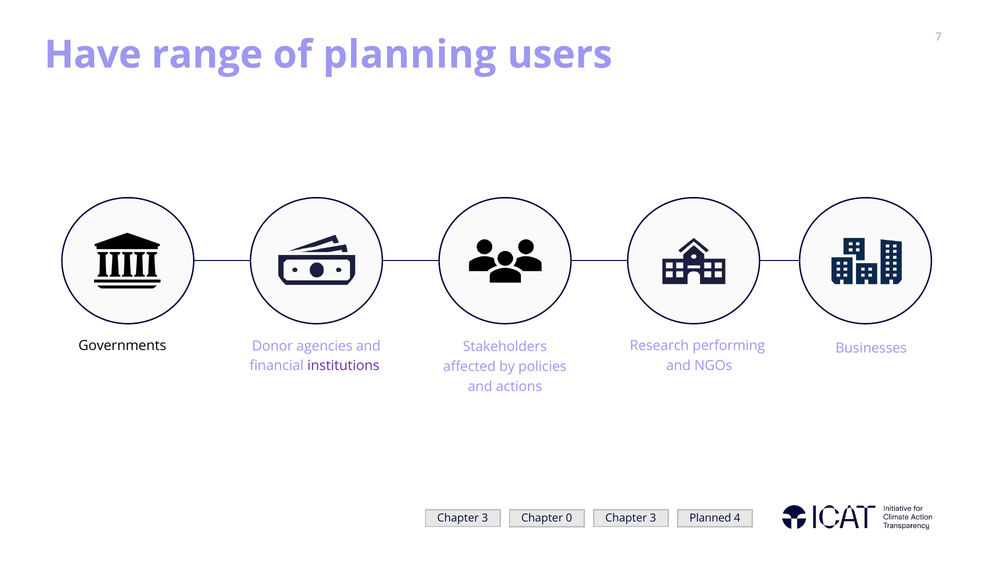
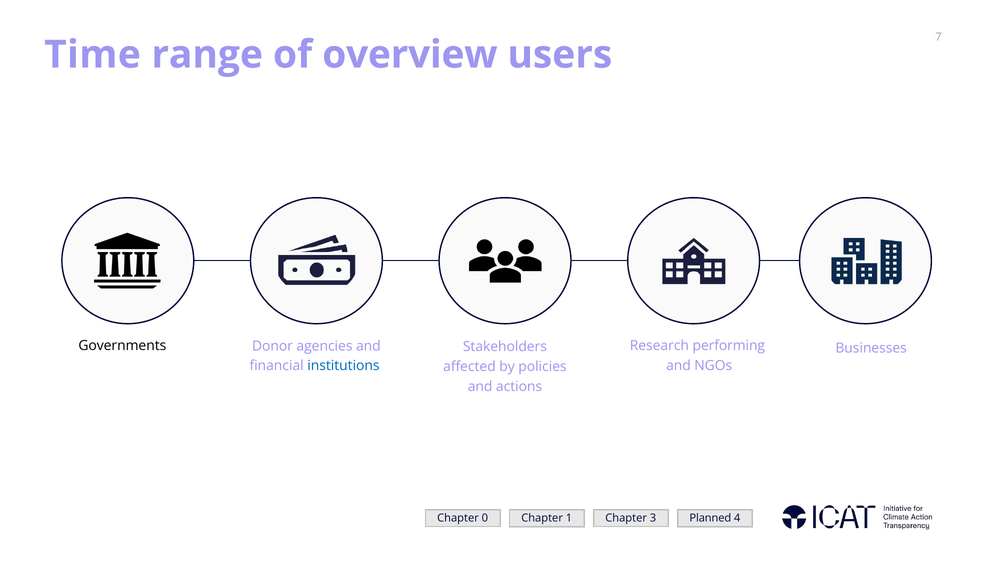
Have: Have -> Time
planning: planning -> overview
institutions colour: purple -> blue
3 at (485, 518): 3 -> 0
0: 0 -> 1
